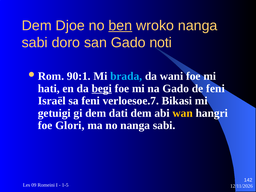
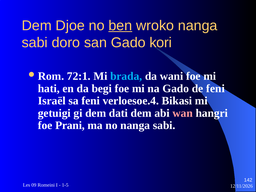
noti: noti -> kori
90:1: 90:1 -> 72:1
begi underline: present -> none
verloesoe.7: verloesoe.7 -> verloesoe.4
wan colour: yellow -> pink
Glori: Glori -> Prani
